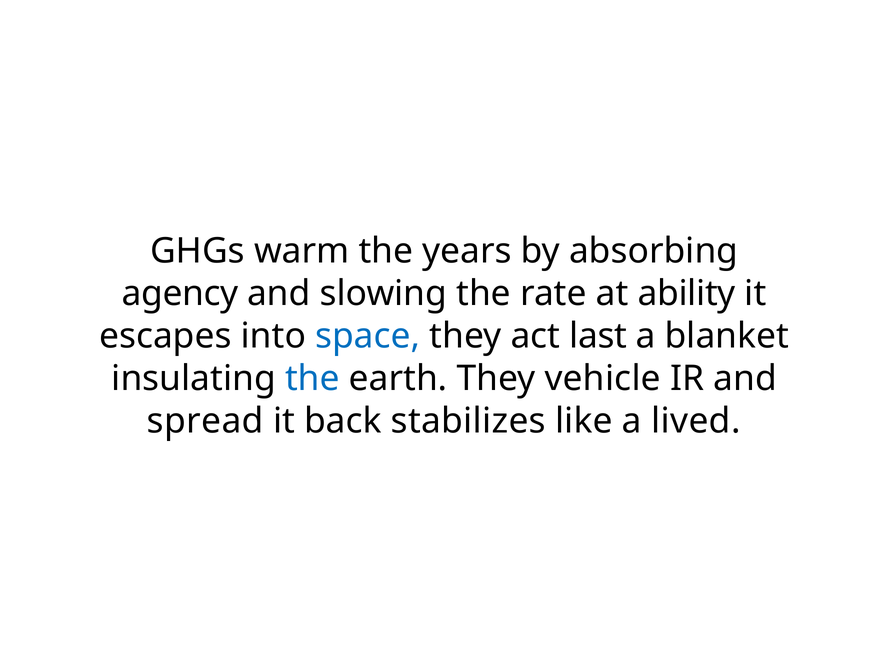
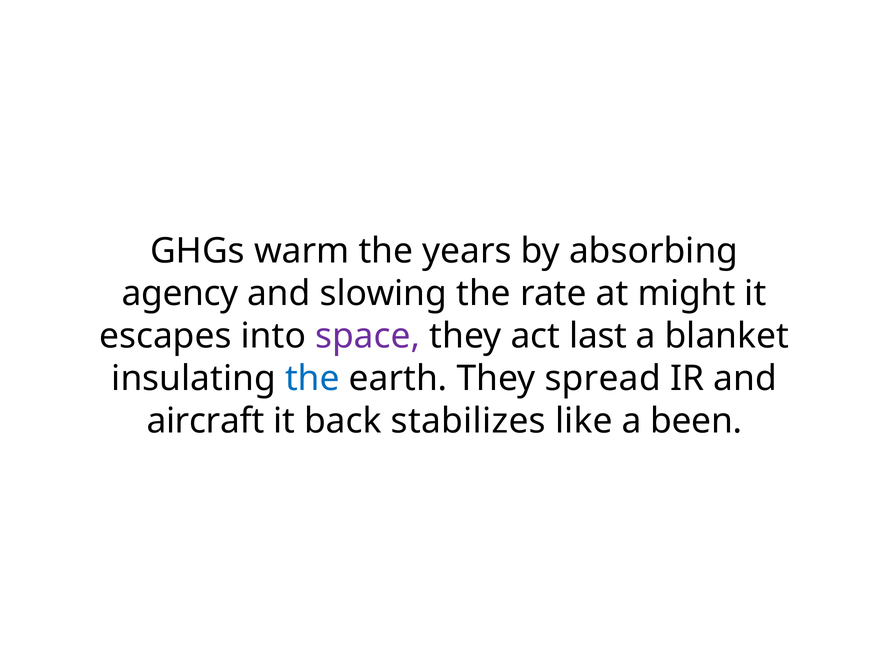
ability: ability -> might
space colour: blue -> purple
vehicle: vehicle -> spread
spread: spread -> aircraft
lived: lived -> been
